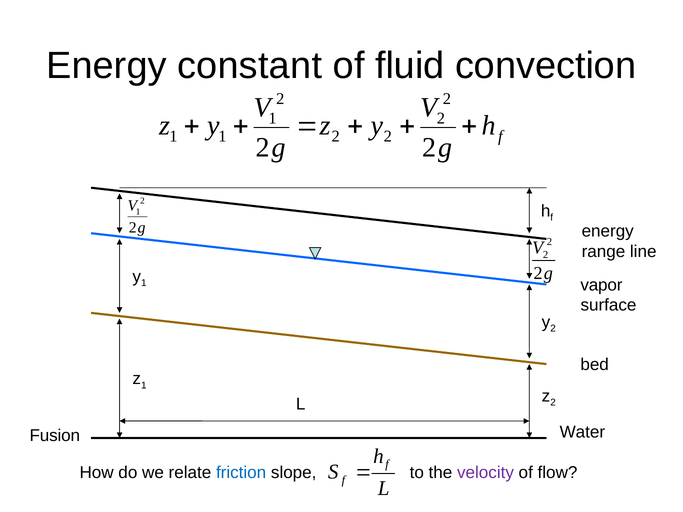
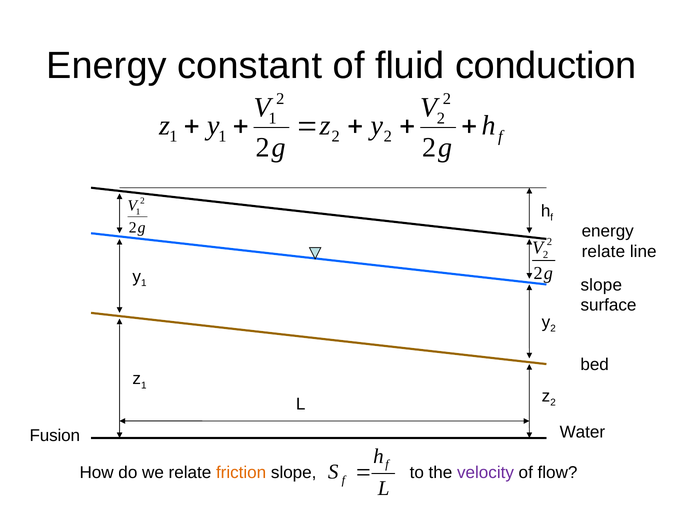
convection: convection -> conduction
range at (603, 252): range -> relate
vapor at (601, 285): vapor -> slope
friction colour: blue -> orange
